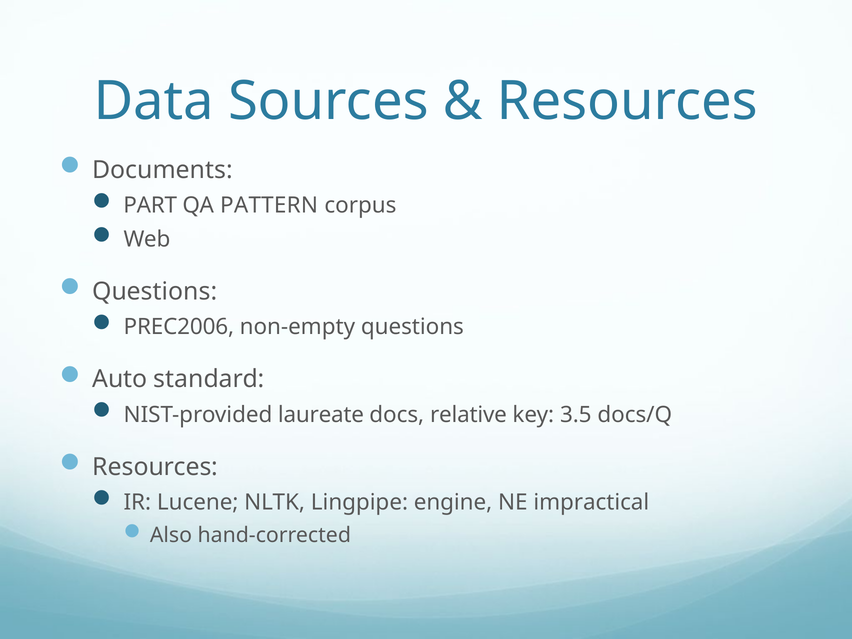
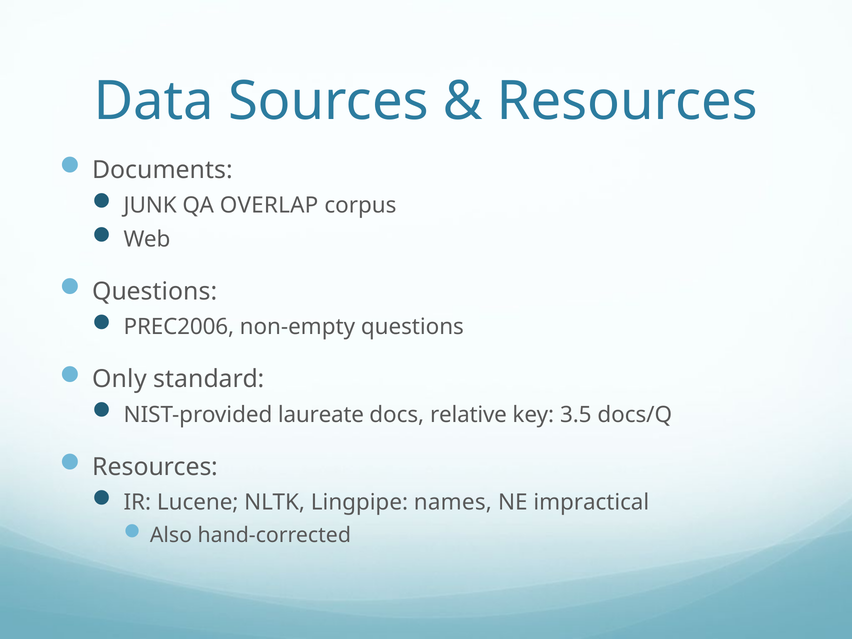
PART: PART -> JUNK
PATTERN: PATTERN -> OVERLAP
Auto: Auto -> Only
engine: engine -> names
